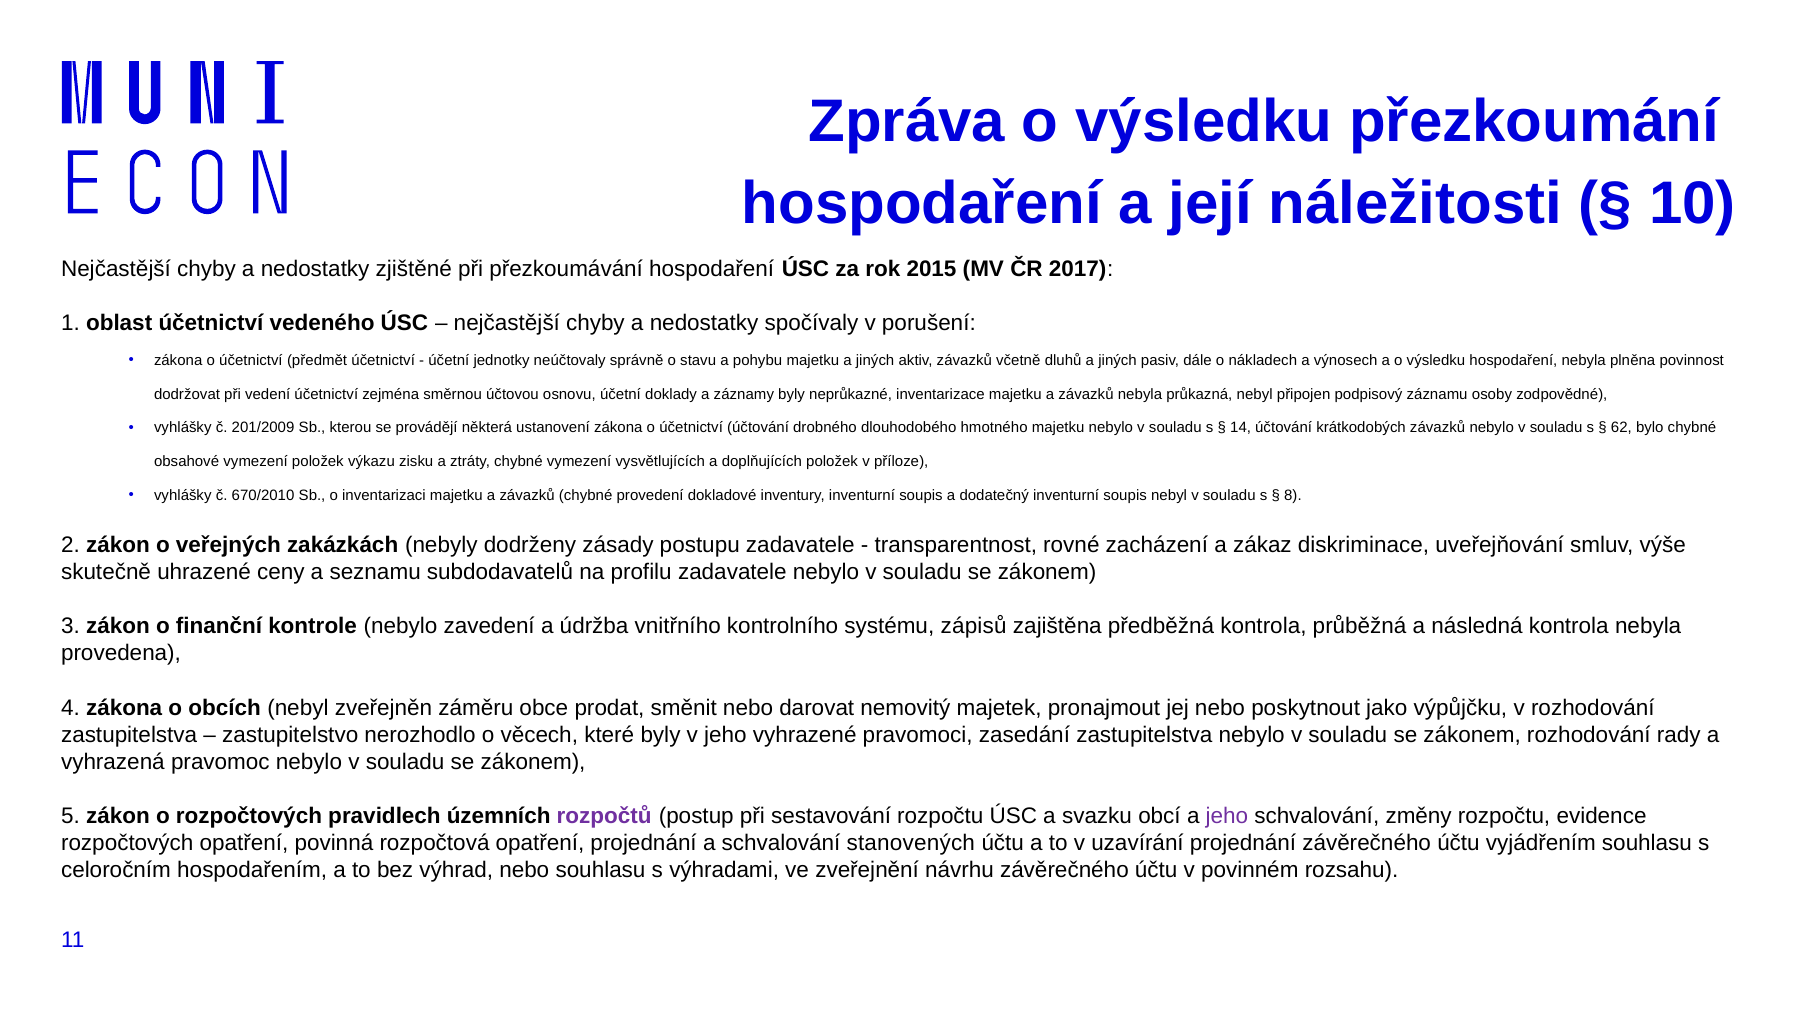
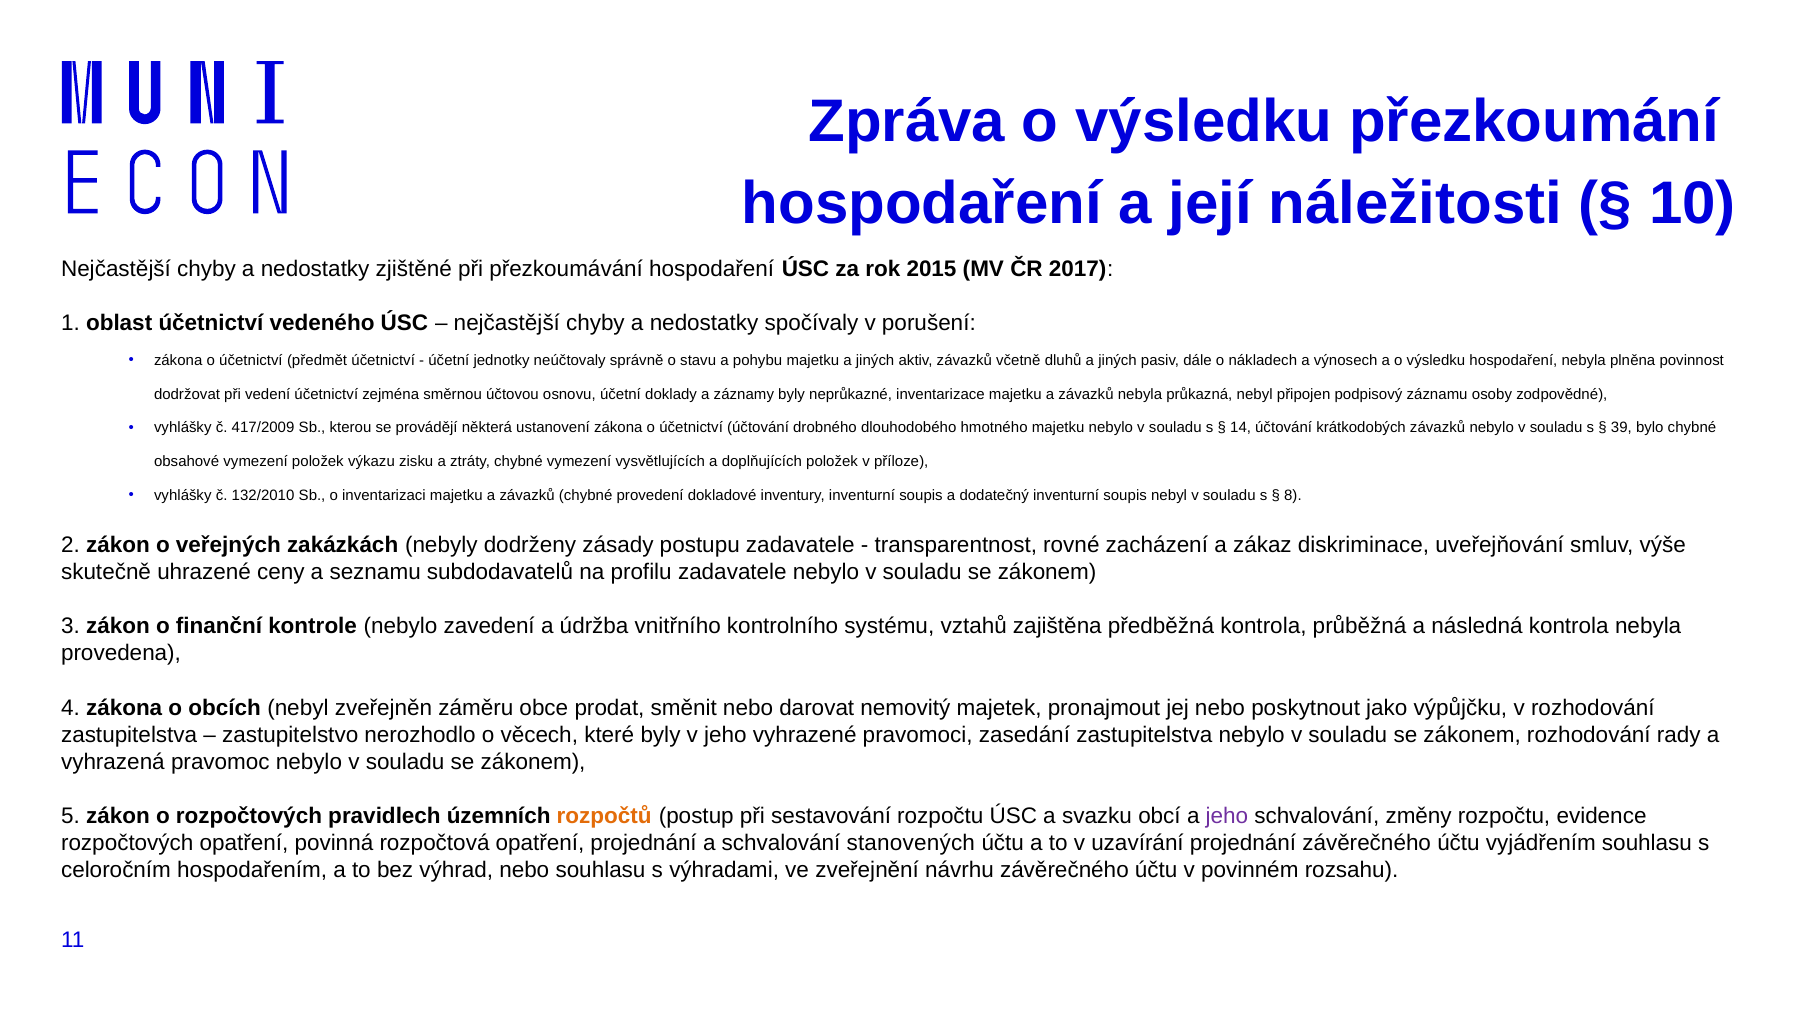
201/2009: 201/2009 -> 417/2009
62: 62 -> 39
670/2010: 670/2010 -> 132/2010
zápisů: zápisů -> vztahů
rozpočtů colour: purple -> orange
